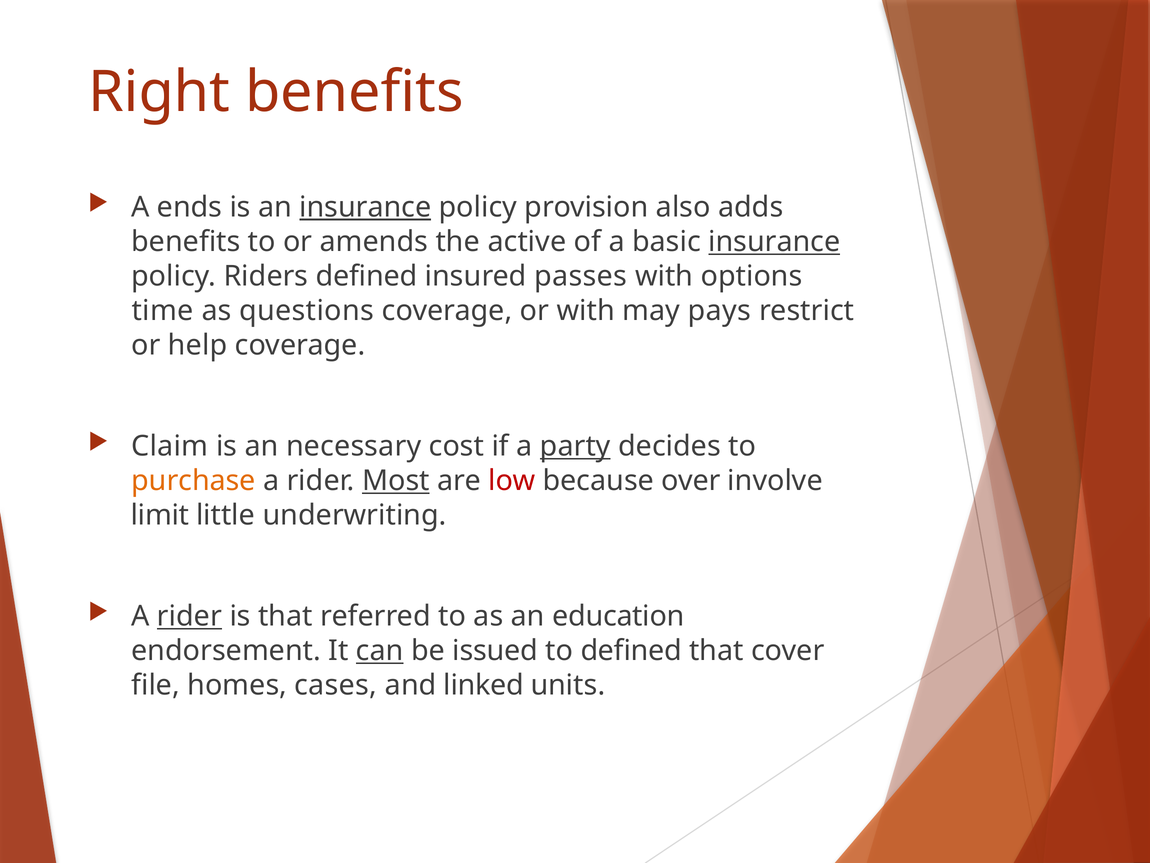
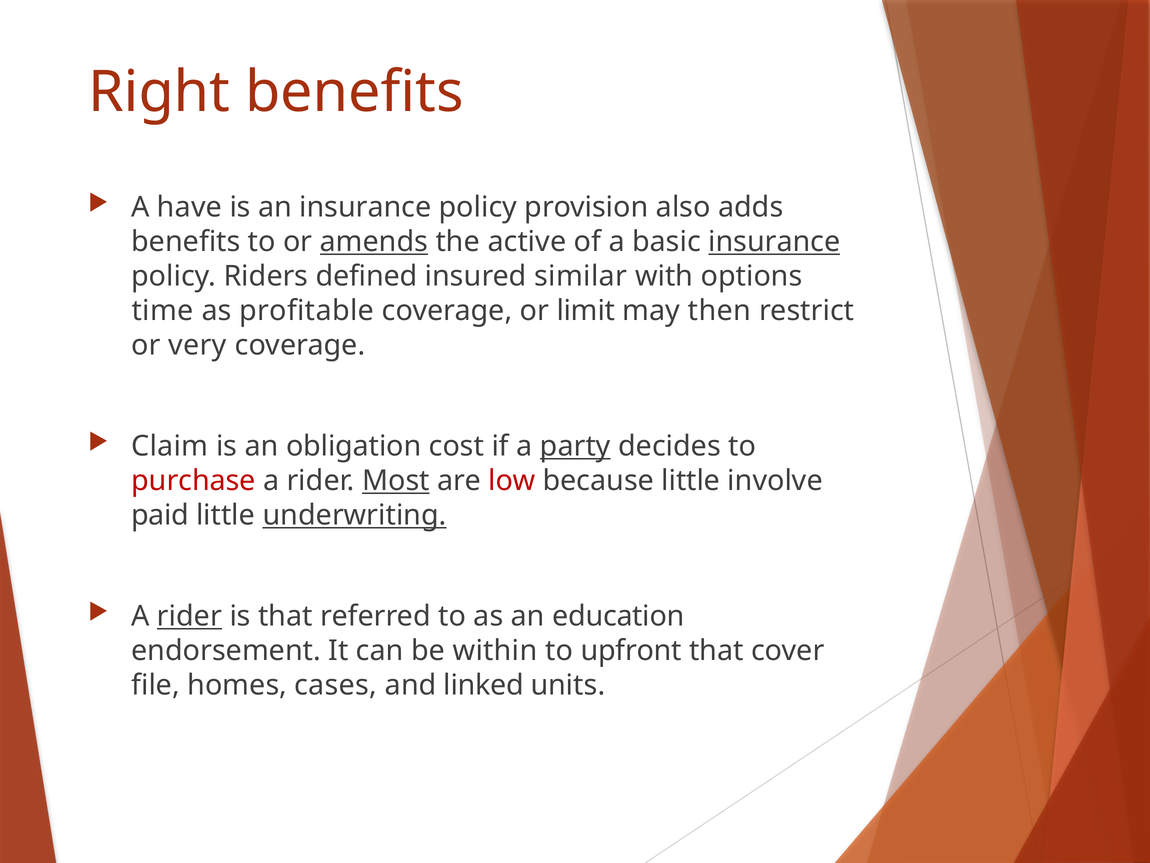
ends: ends -> have
insurance at (365, 207) underline: present -> none
amends underline: none -> present
passes: passes -> similar
questions: questions -> profitable
or with: with -> limit
pays: pays -> then
help: help -> very
necessary: necessary -> obligation
purchase colour: orange -> red
because over: over -> little
limit: limit -> paid
underwriting underline: none -> present
can underline: present -> none
issued: issued -> within
to defined: defined -> upfront
